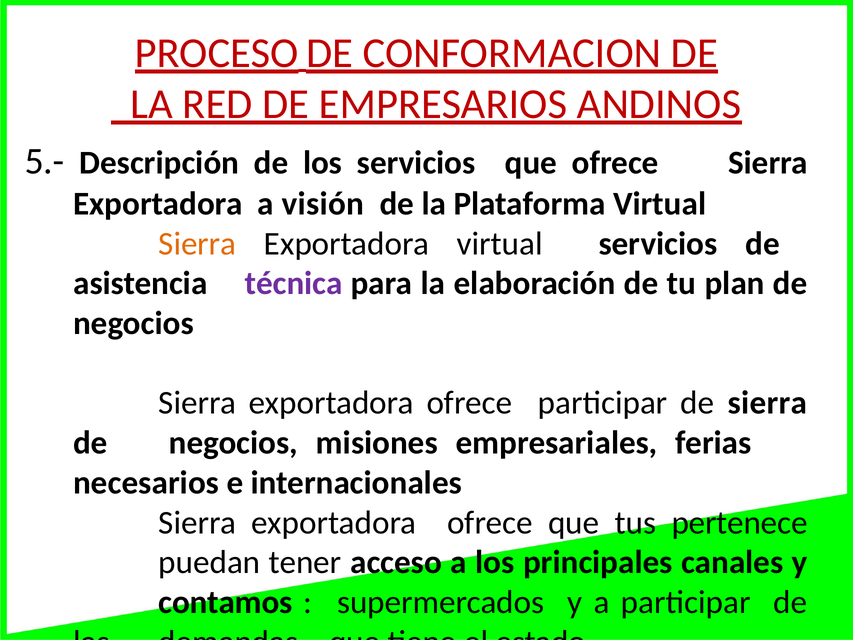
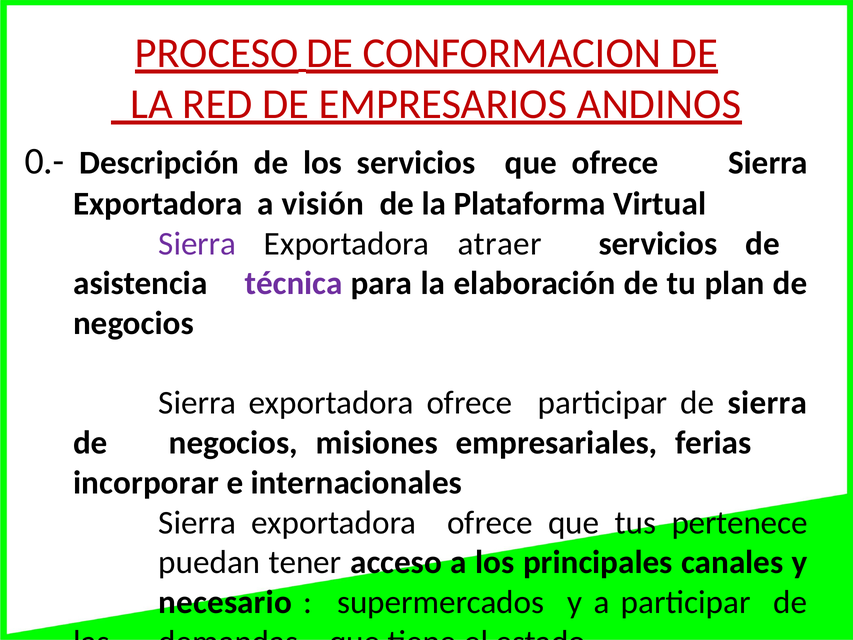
5.-: 5.- -> 0.-
Sierra at (197, 244) colour: orange -> purple
Exportadora virtual: virtual -> atraer
necesarios: necesarios -> incorporar
contamos: contamos -> necesario
